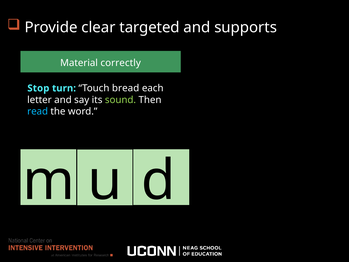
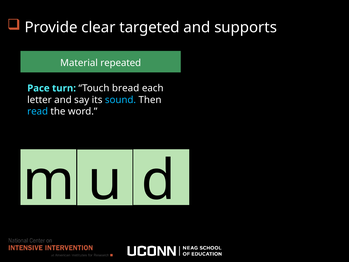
correctly: correctly -> repeated
Stop: Stop -> Pace
sound colour: light green -> light blue
